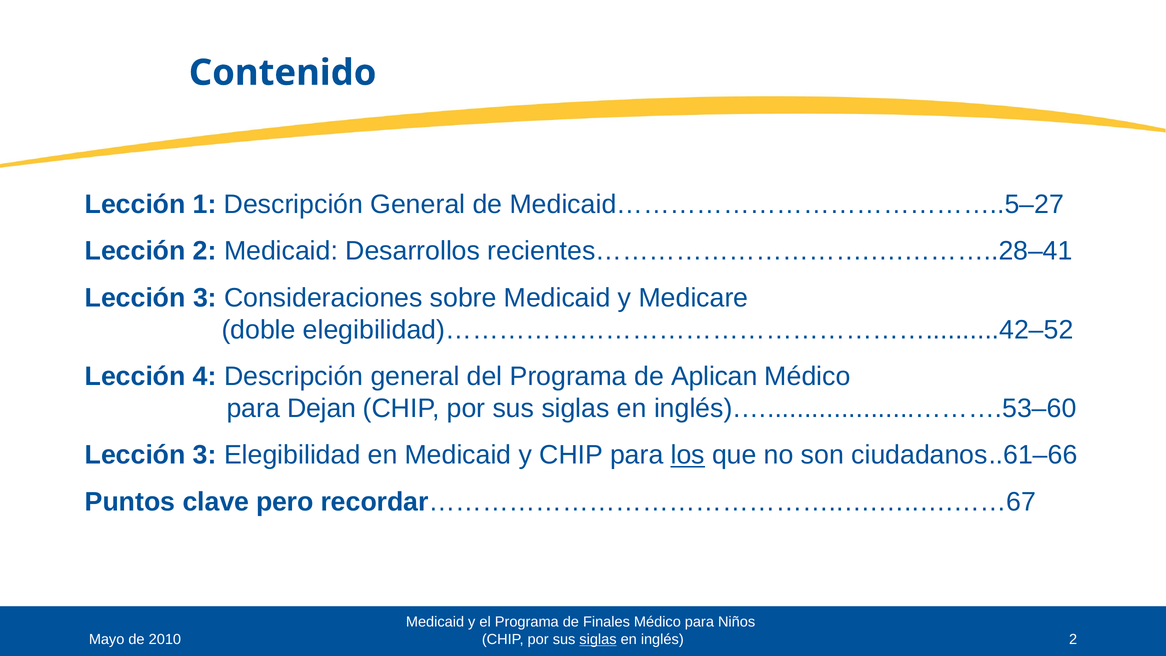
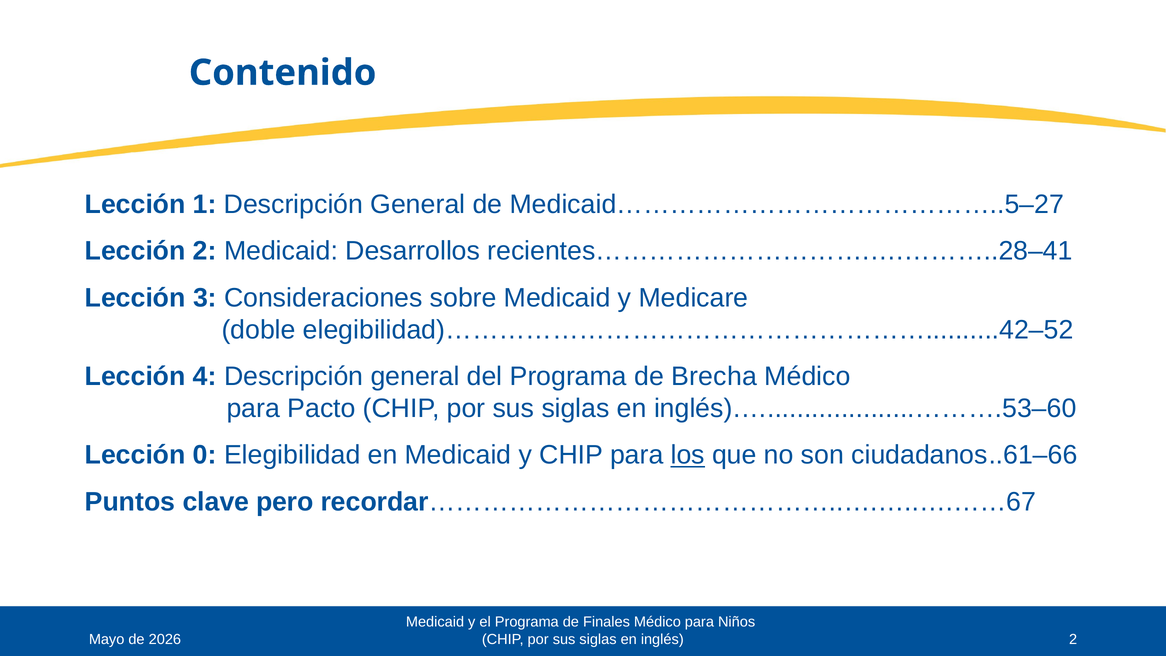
Aplican: Aplican -> Brecha
Dejan: Dejan -> Pacto
3 at (205, 455): 3 -> 0
2010: 2010 -> 2026
siglas at (598, 639) underline: present -> none
